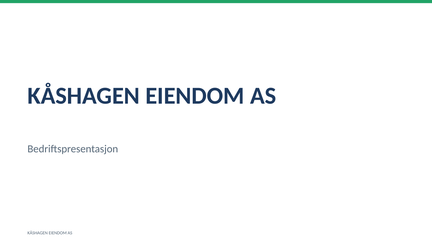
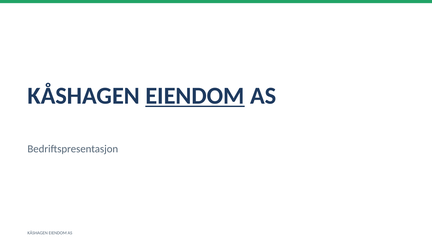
EIENDOM at (195, 96) underline: none -> present
